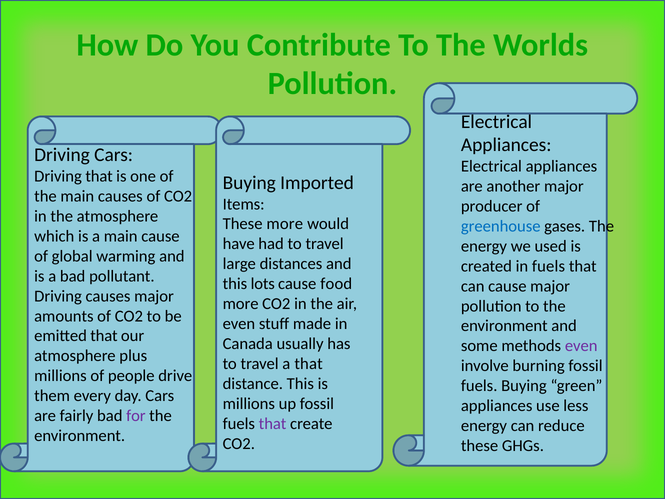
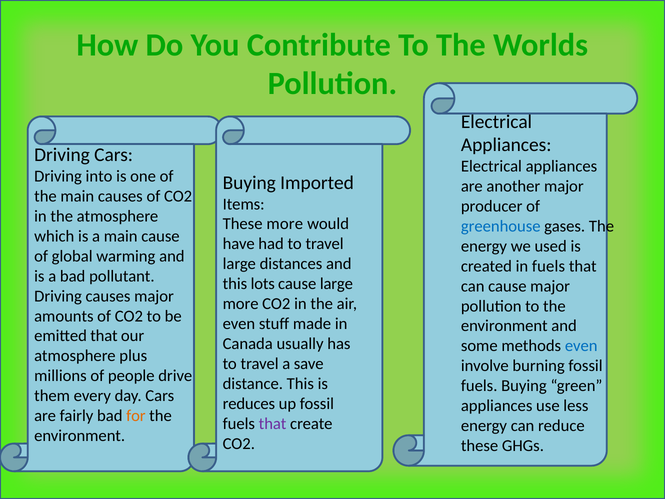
Driving that: that -> into
cause food: food -> large
even at (581, 346) colour: purple -> blue
a that: that -> save
millions at (249, 403): millions -> reduces
for colour: purple -> orange
